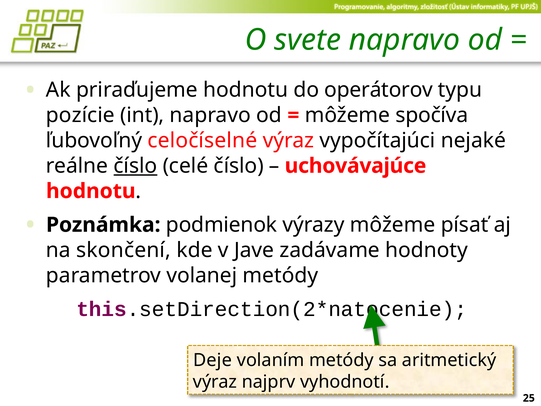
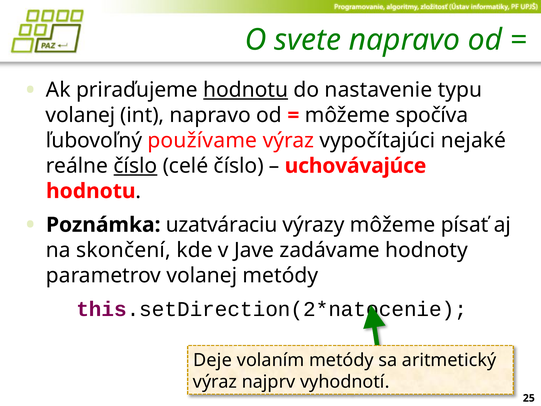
hodnotu at (246, 90) underline: none -> present
operátorov: operátorov -> nastavenie
pozície at (80, 115): pozície -> volanej
celočíselné: celočíselné -> používame
podmienok: podmienok -> uzatváraciu
